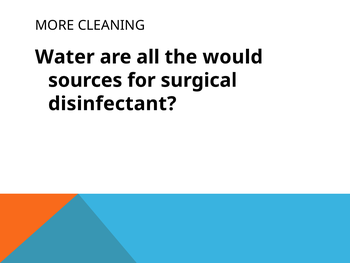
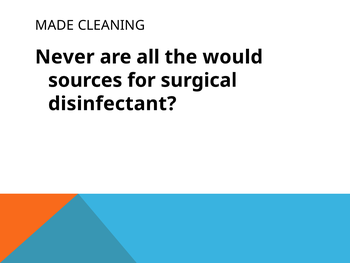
MORE: MORE -> MADE
Water: Water -> Never
